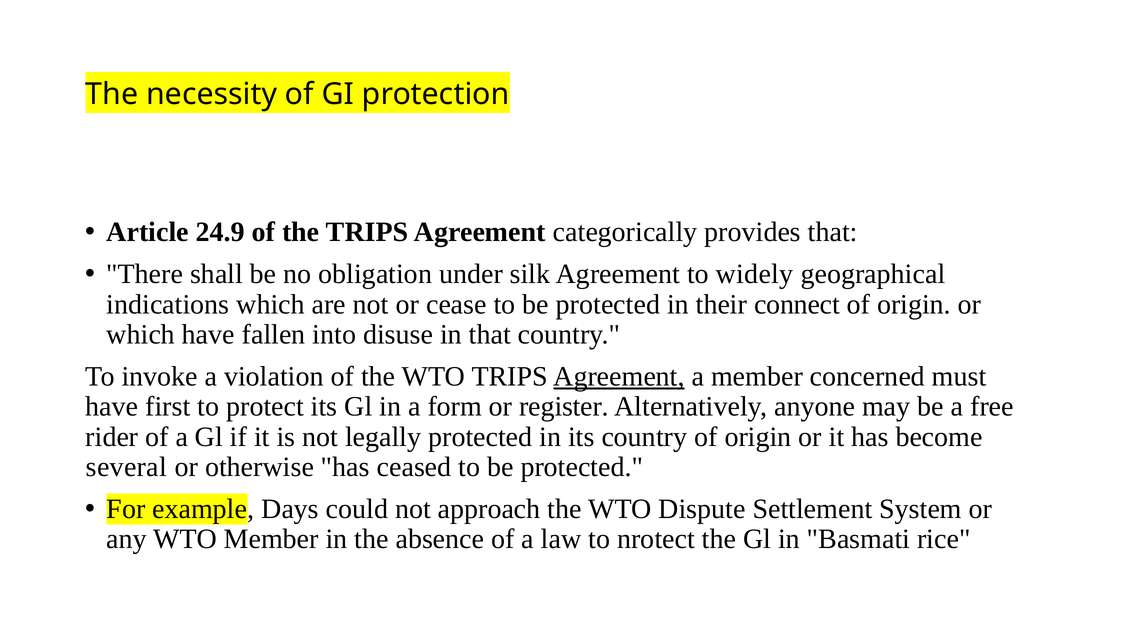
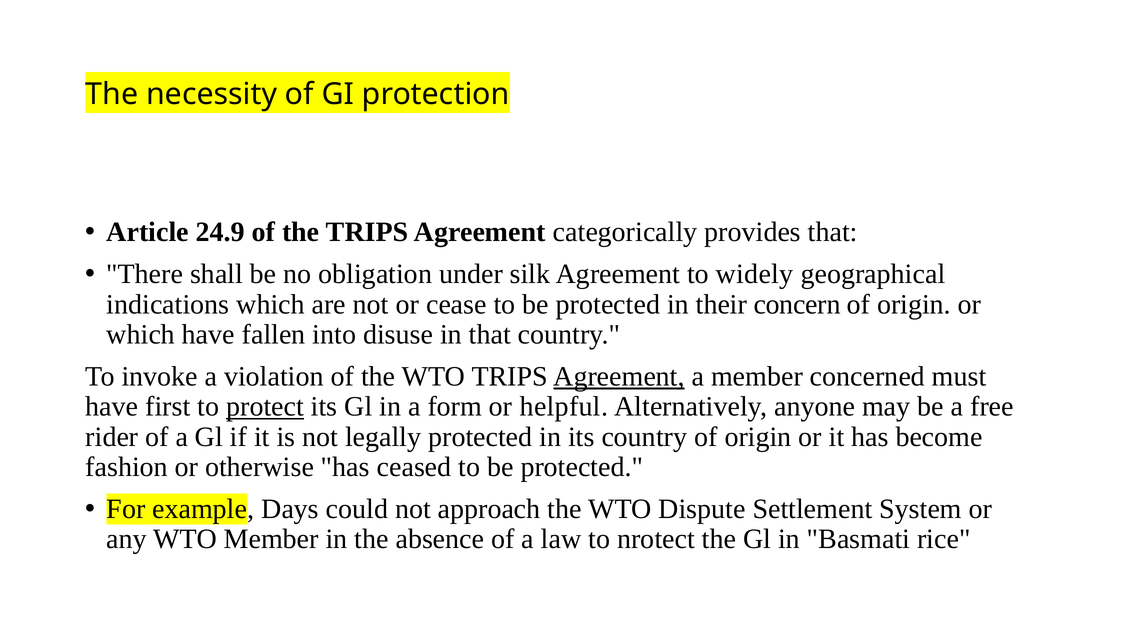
connect: connect -> concern
protect underline: none -> present
register: register -> helpful
several: several -> fashion
